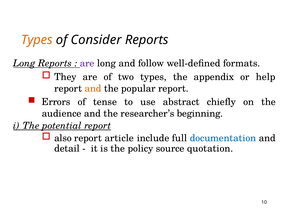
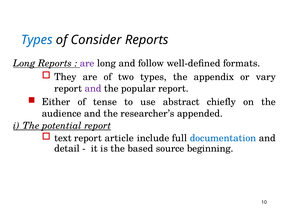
Types at (37, 40) colour: orange -> blue
help: help -> vary
and at (93, 88) colour: orange -> purple
Errors: Errors -> Either
beginning: beginning -> appended
also: also -> text
policy: policy -> based
quotation: quotation -> beginning
